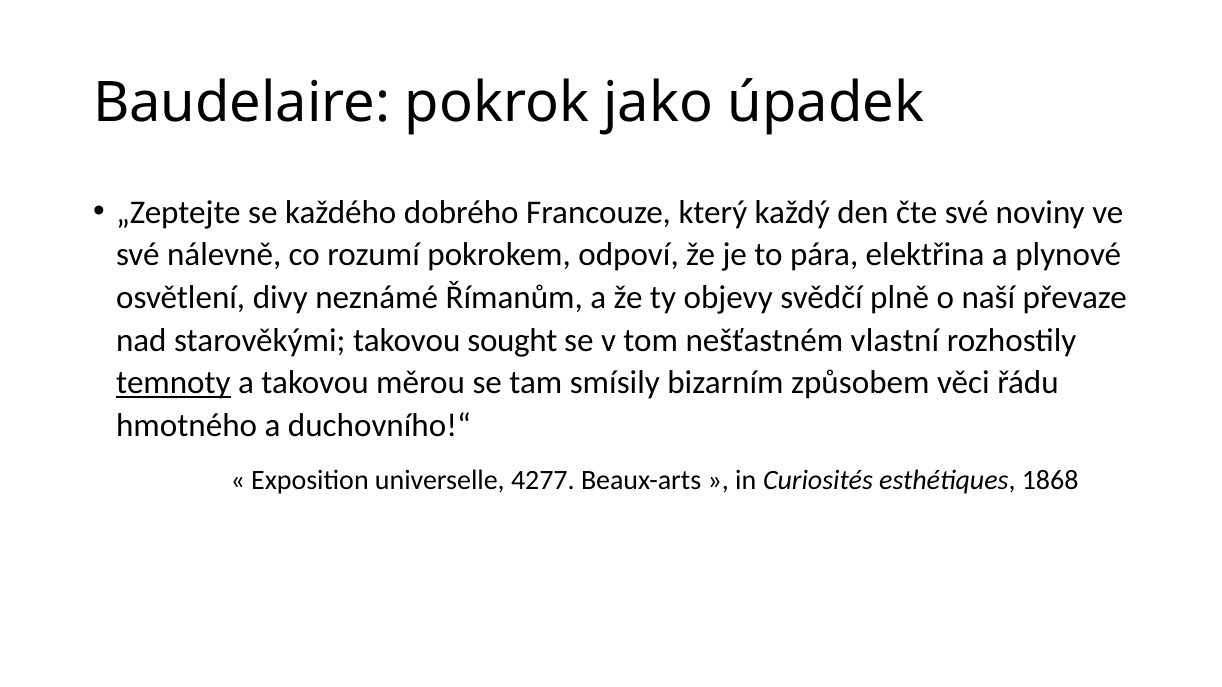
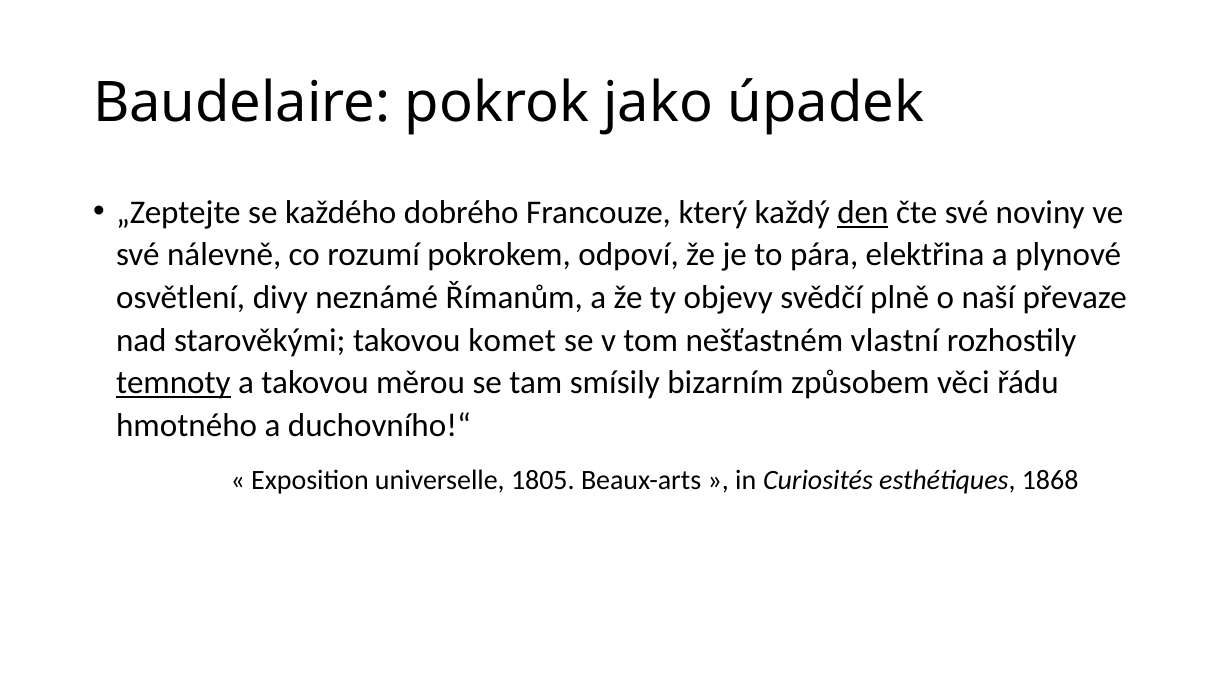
den underline: none -> present
sought: sought -> komet
4277: 4277 -> 1805
